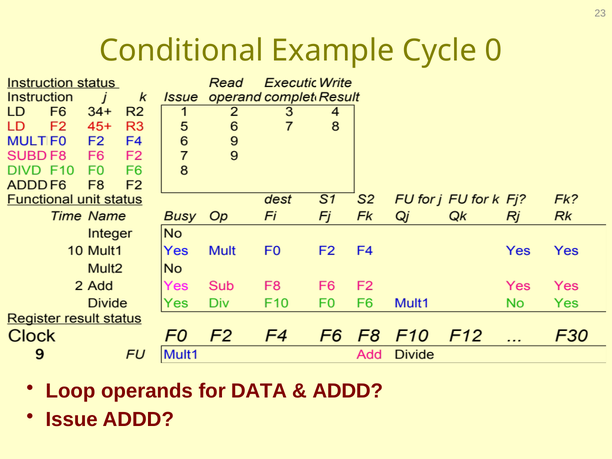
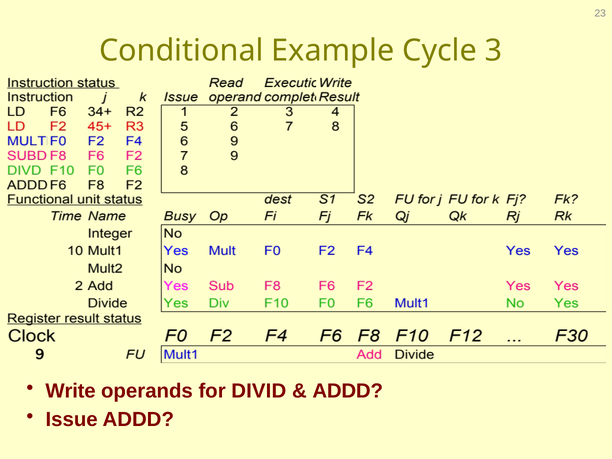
0: 0 -> 3
Loop: Loop -> Write
DATA: DATA -> DIVID
